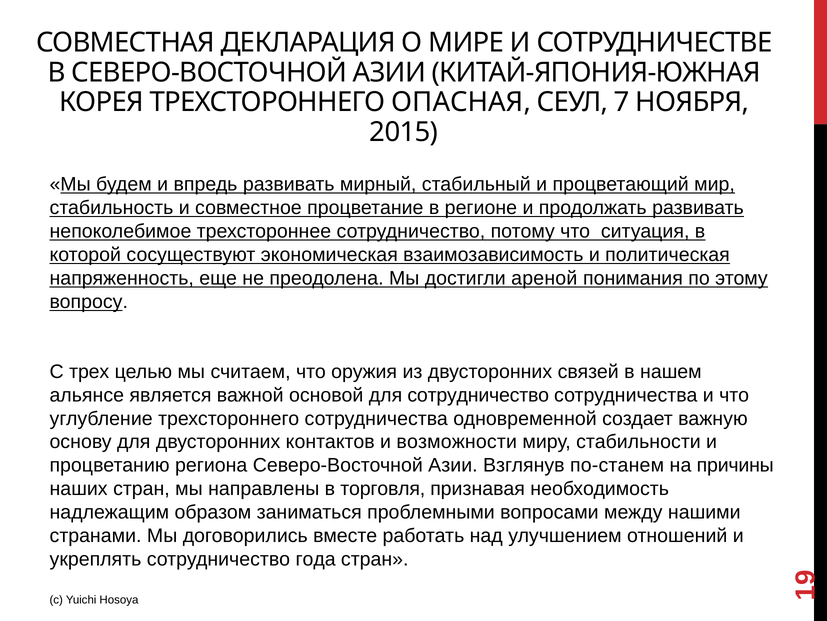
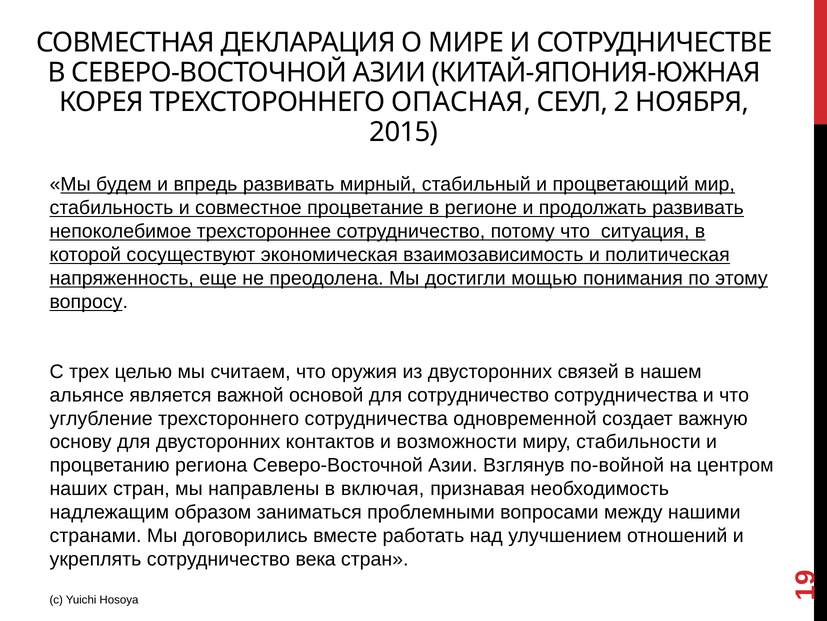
7: 7 -> 2
ареной: ареной -> мощью
по-станем: по-станем -> по-войной
причины: причины -> центром
торговля: торговля -> включая
года: года -> века
